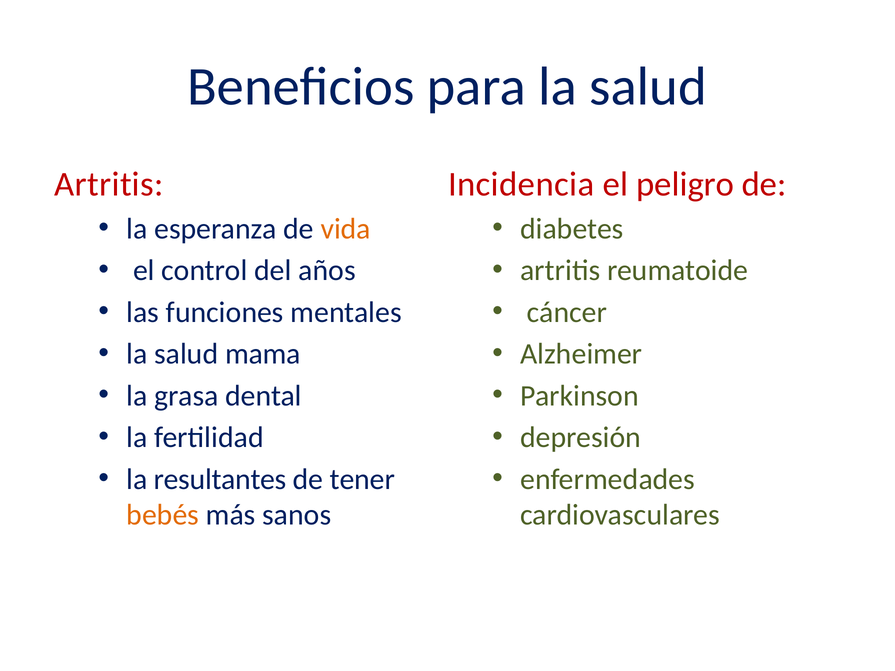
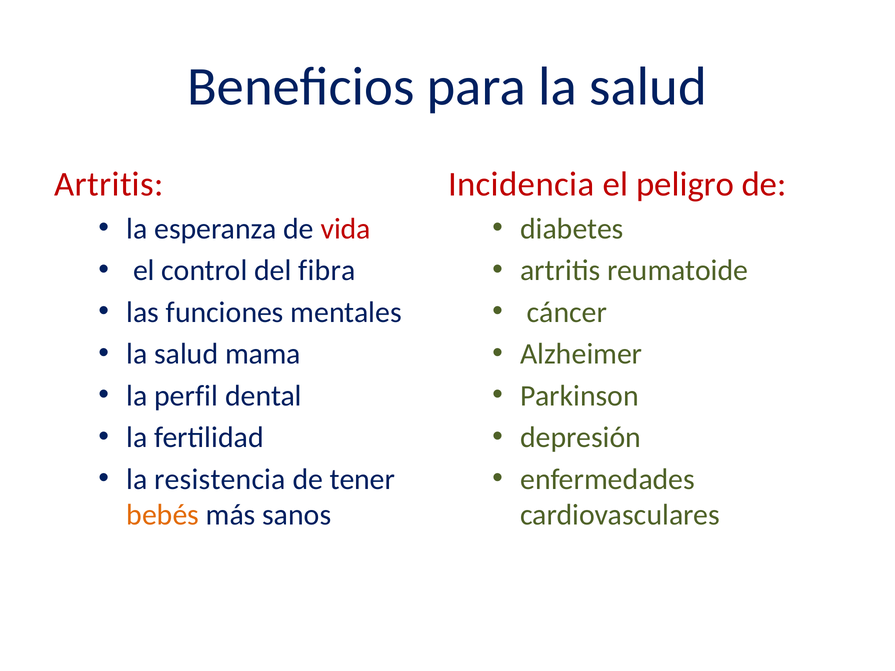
vida colour: orange -> red
años: años -> fibra
grasa: grasa -> perfil
resultantes: resultantes -> resistencia
